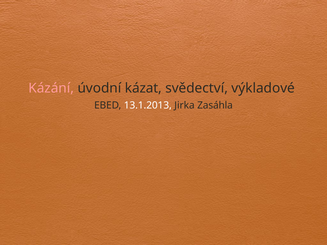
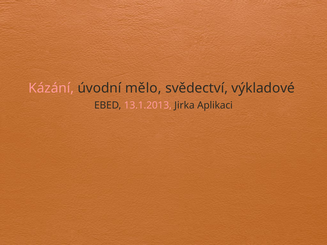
kázat: kázat -> mělo
13.1.2013 colour: white -> pink
Zasáhla: Zasáhla -> Aplikaci
